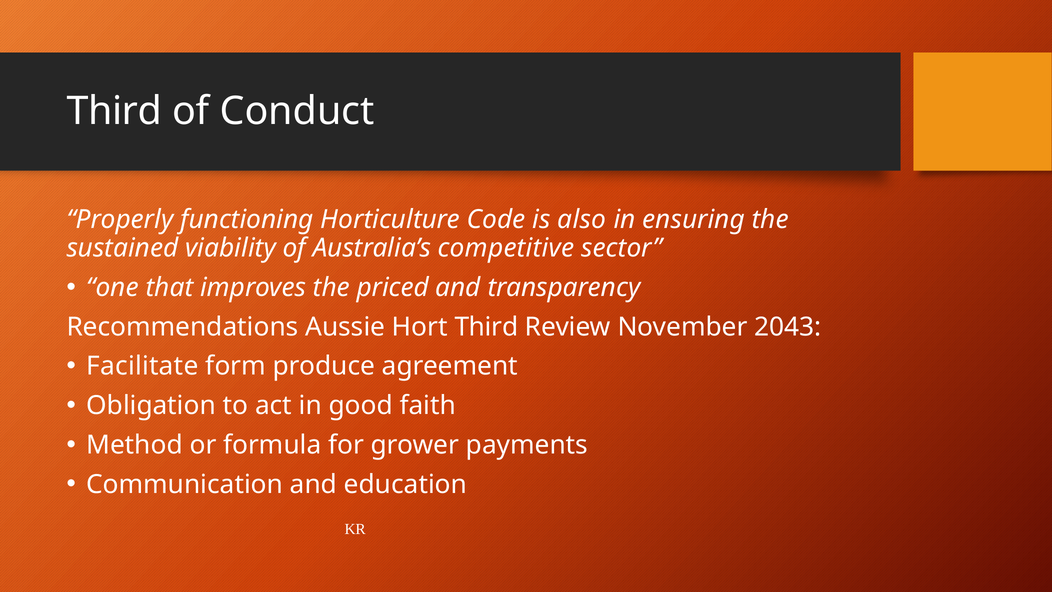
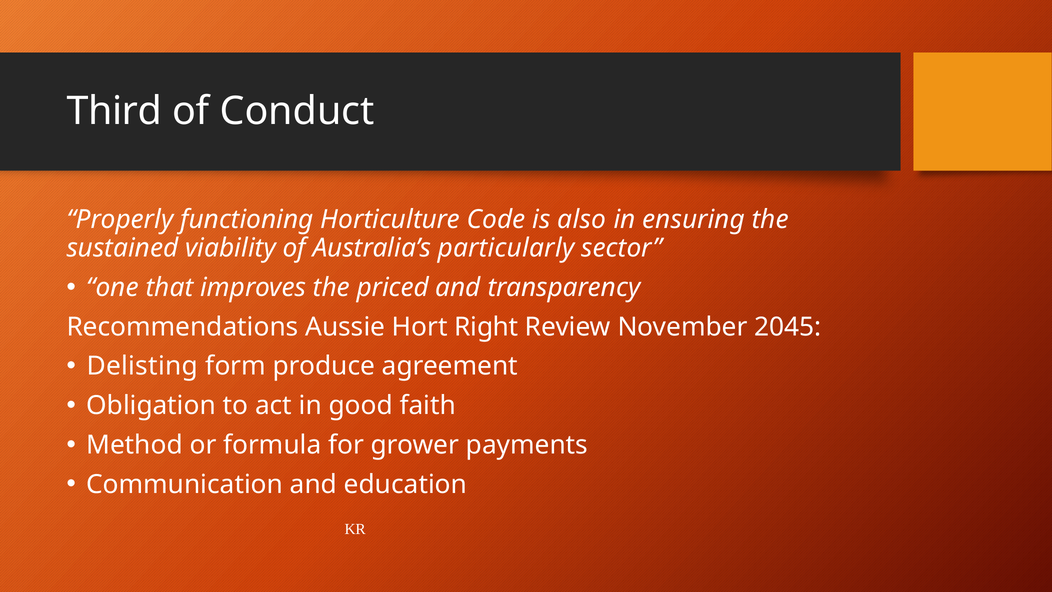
competitive: competitive -> particularly
Hort Third: Third -> Right
2043: 2043 -> 2045
Facilitate: Facilitate -> Delisting
